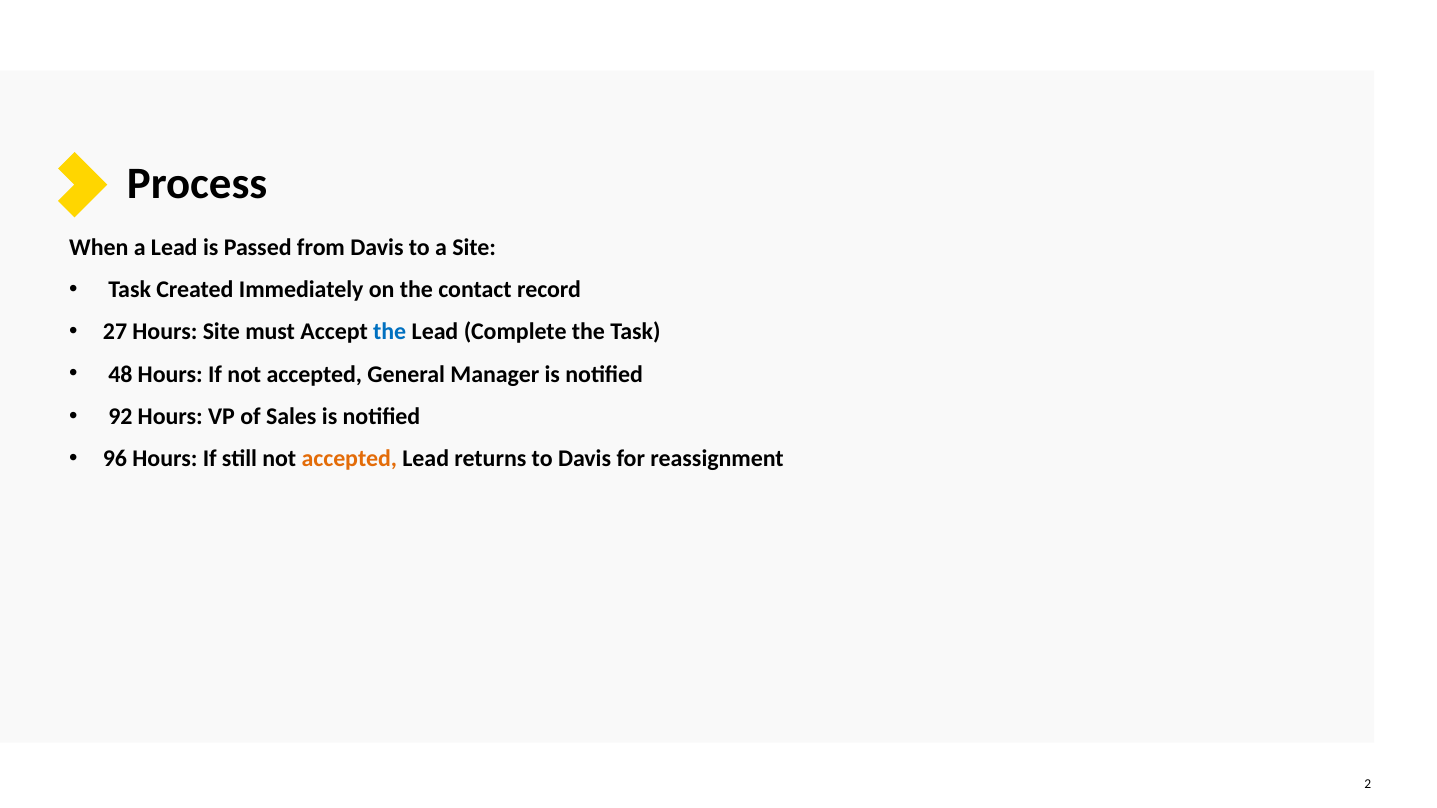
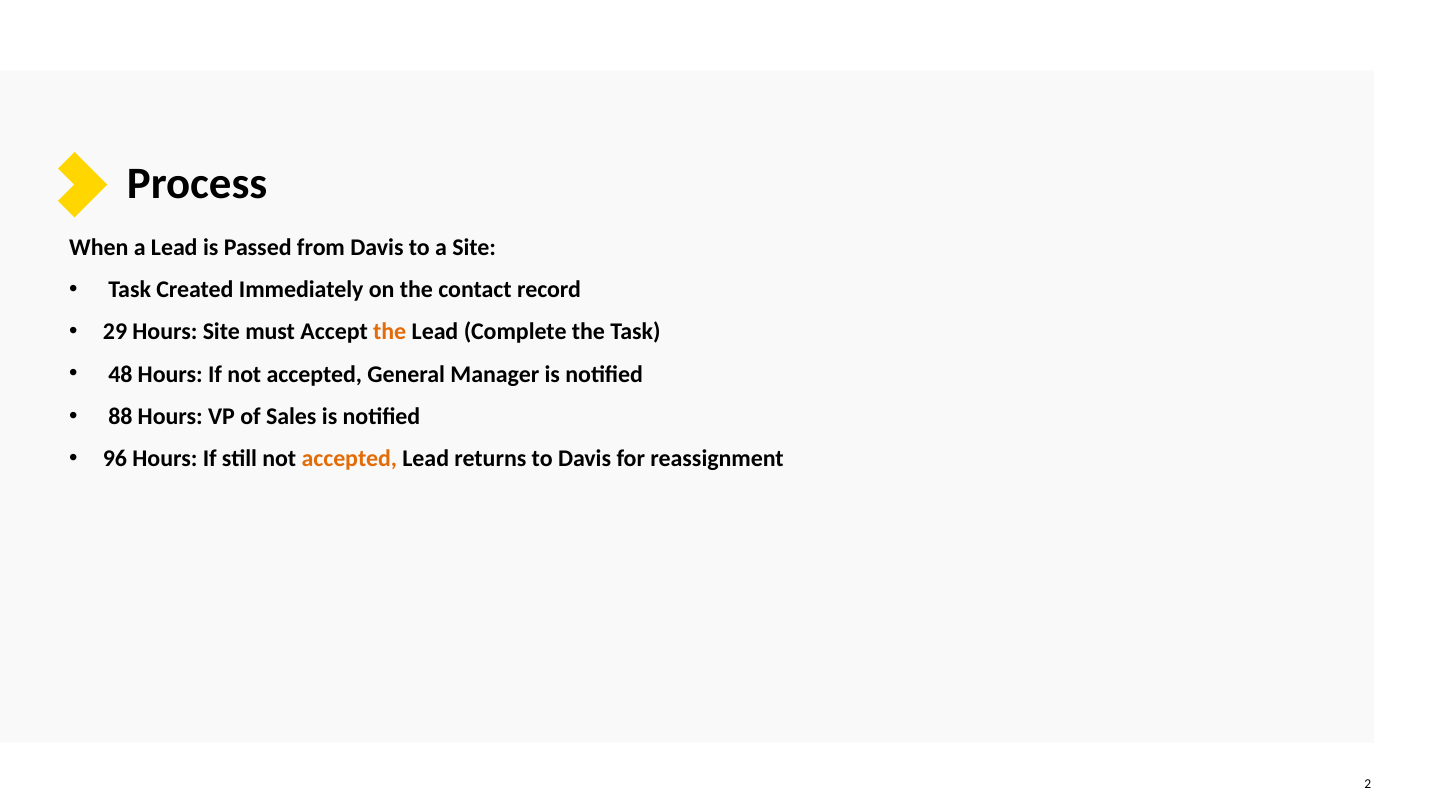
27: 27 -> 29
the at (390, 332) colour: blue -> orange
92: 92 -> 88
